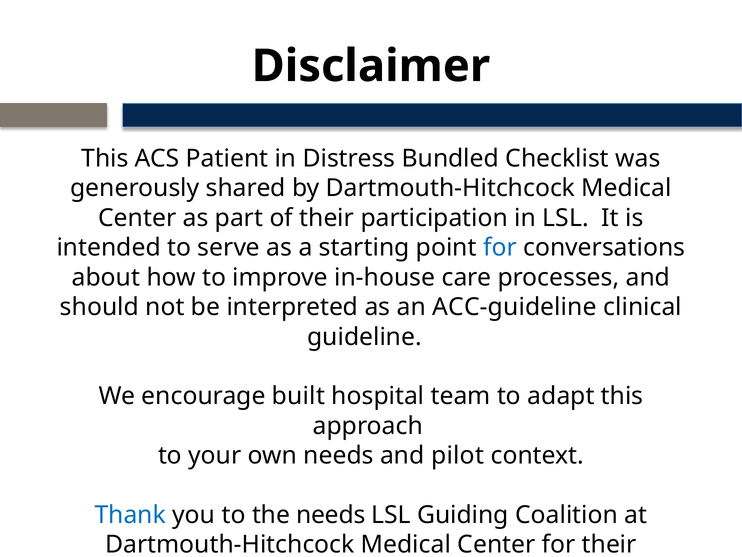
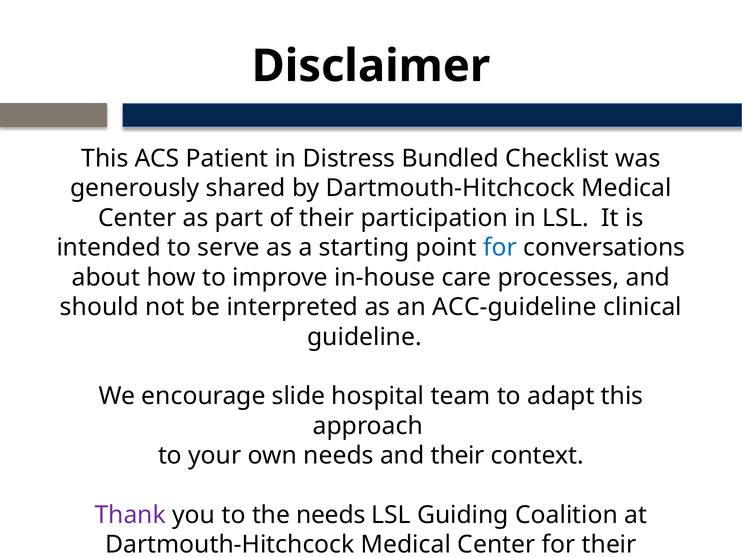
built: built -> slide
and pilot: pilot -> their
Thank colour: blue -> purple
